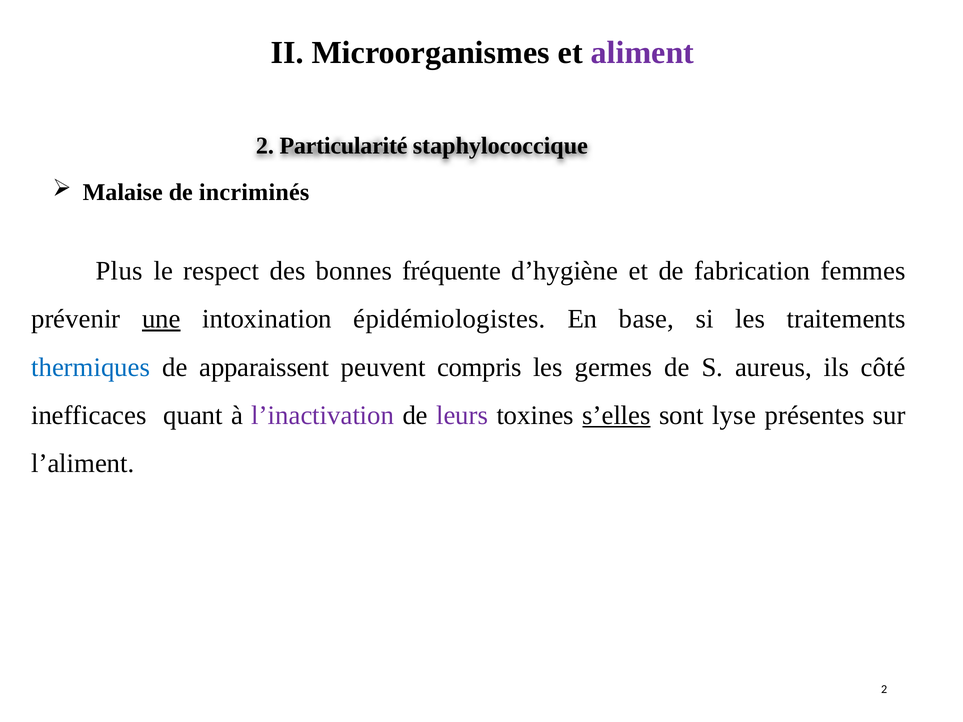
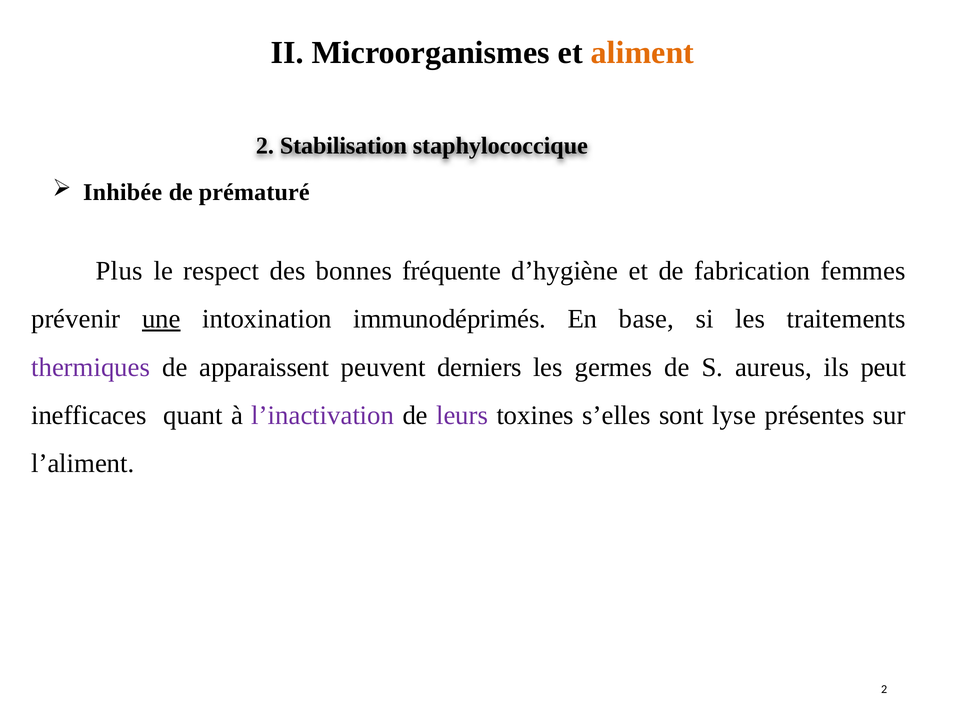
aliment colour: purple -> orange
Particularité: Particularité -> Stabilisation
Malaise: Malaise -> Inhibée
incriminés: incriminés -> prématuré
épidémiologistes: épidémiologistes -> immunodéprimés
thermiques colour: blue -> purple
compris: compris -> derniers
côté: côté -> peut
s’elles underline: present -> none
